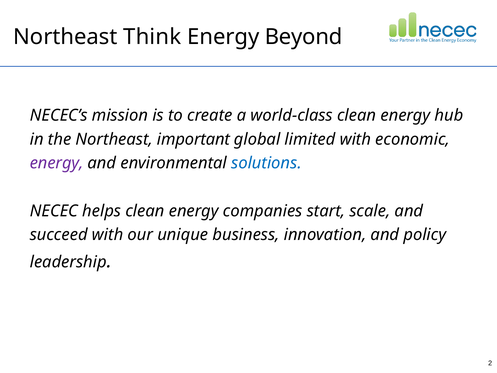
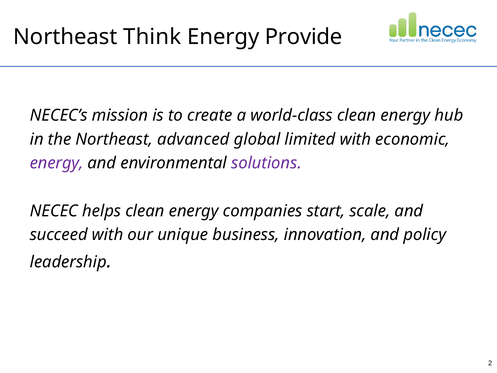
Beyond: Beyond -> Provide
important: important -> advanced
solutions colour: blue -> purple
